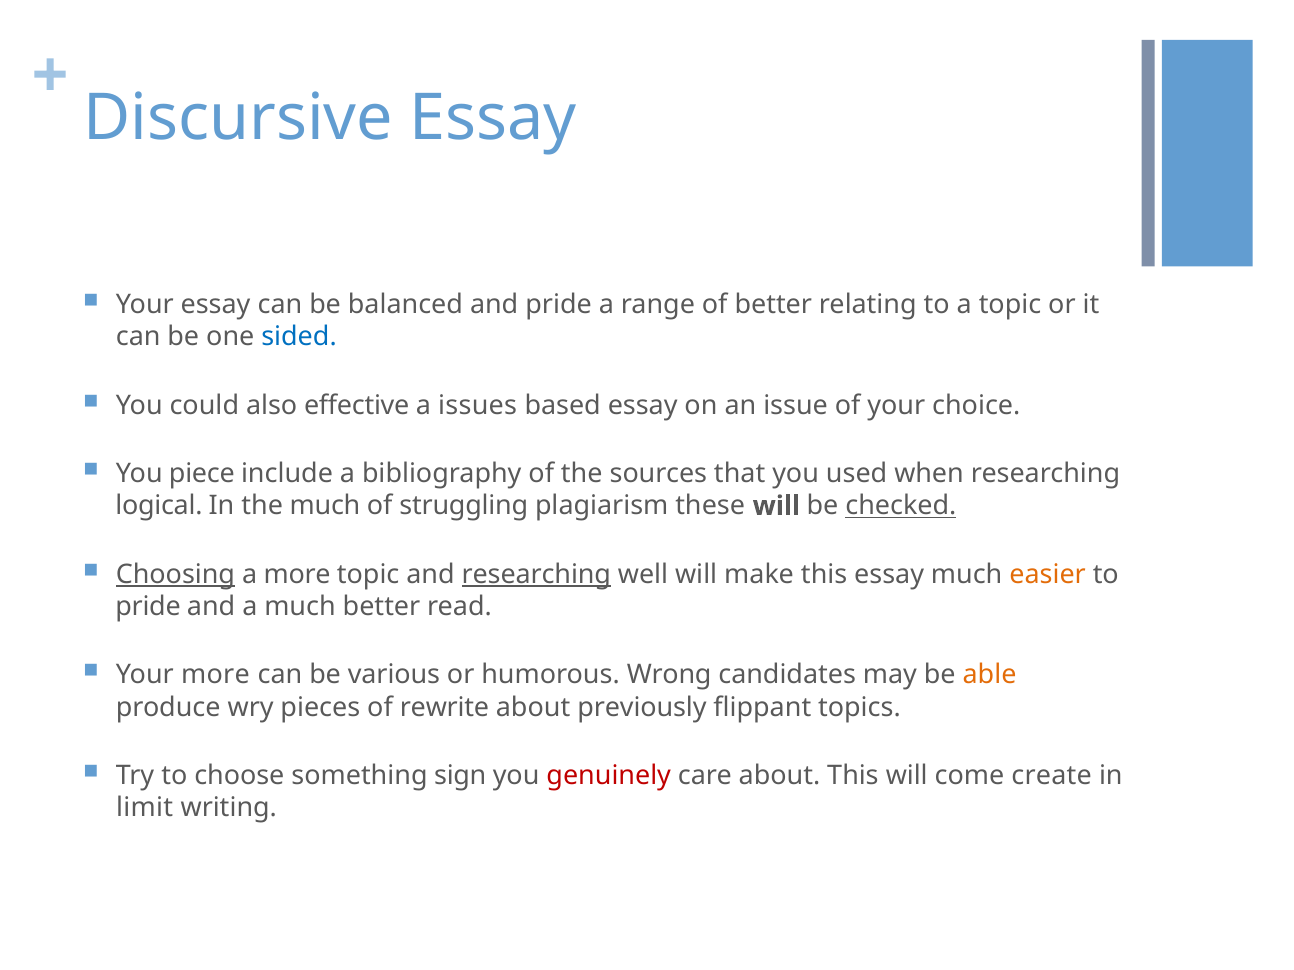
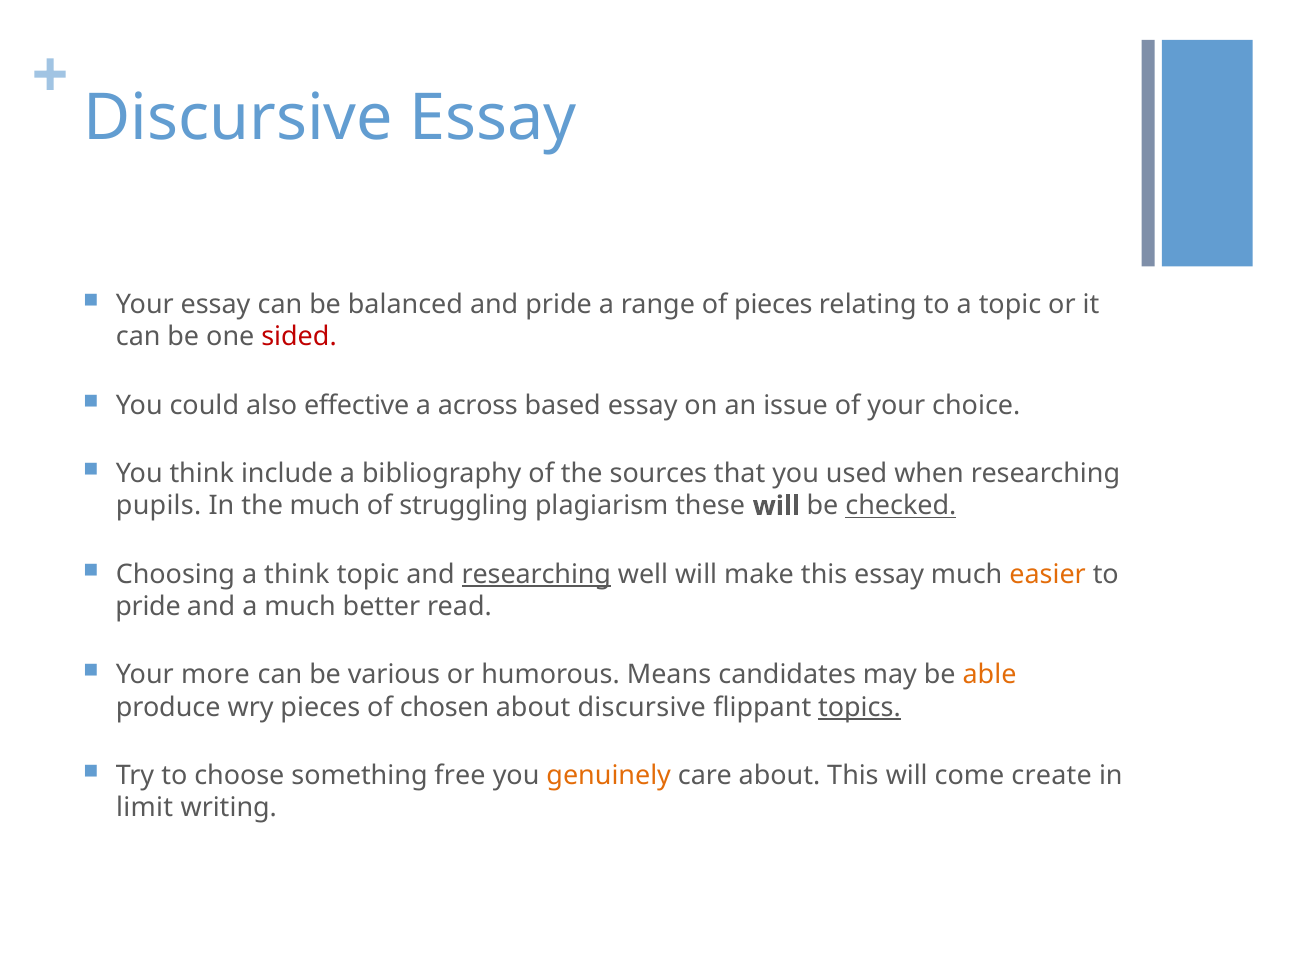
of better: better -> pieces
sided colour: blue -> red
issues: issues -> across
You piece: piece -> think
logical: logical -> pupils
Choosing underline: present -> none
a more: more -> think
Wrong: Wrong -> Means
rewrite: rewrite -> chosen
about previously: previously -> discursive
topics underline: none -> present
sign: sign -> free
genuinely colour: red -> orange
